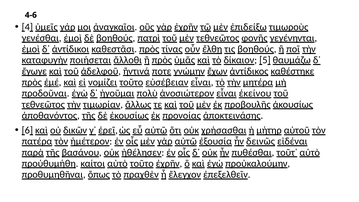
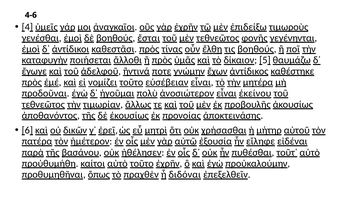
πατρὶ: πατρὶ -> ἔσται
εὖ αὐτῷ: αὐτῷ -> μητρὶ
δεινῶς: δεινῶς -> εἴληφε
ἔλεγχον: ἔλεγχον -> διδόναι
